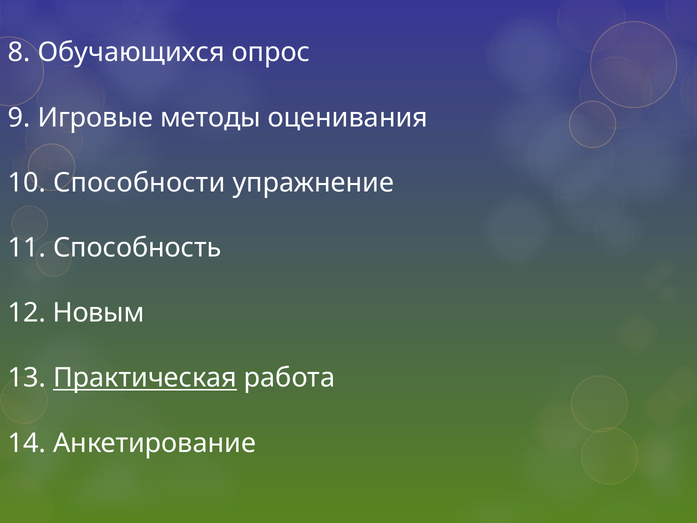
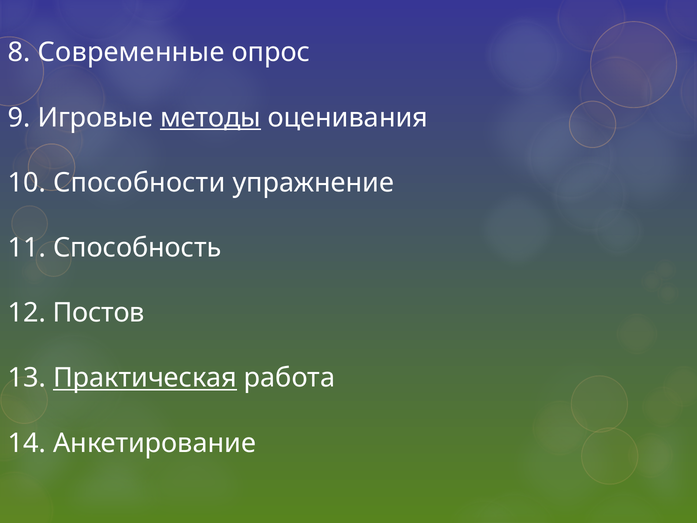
Обучающихся: Обучающихся -> Современные
методы underline: none -> present
Новым: Новым -> Постов
